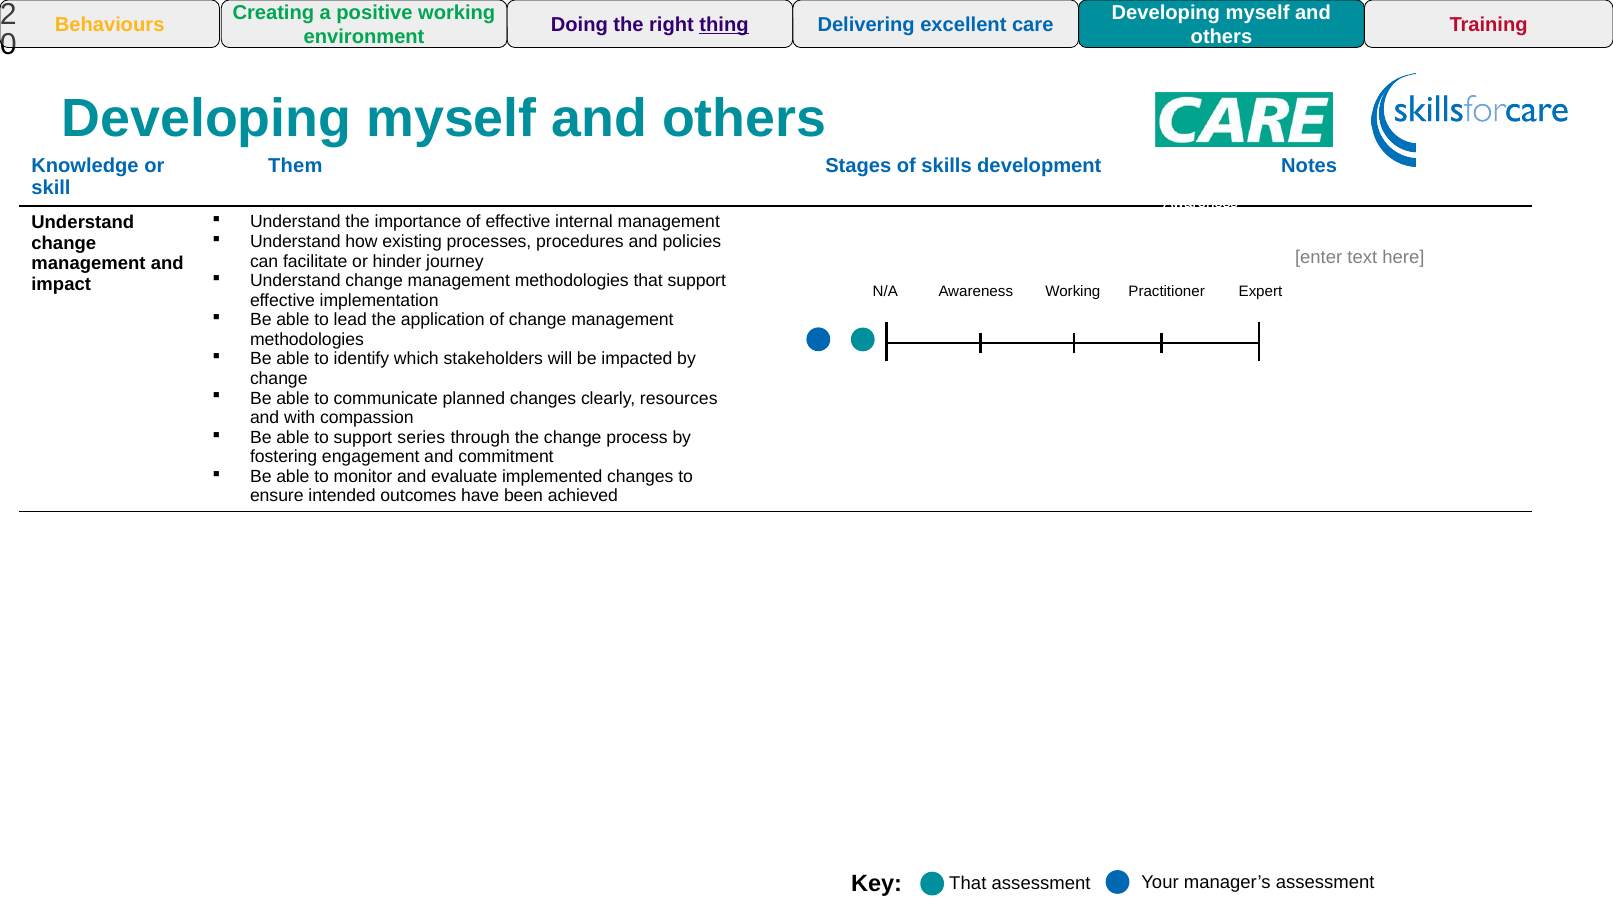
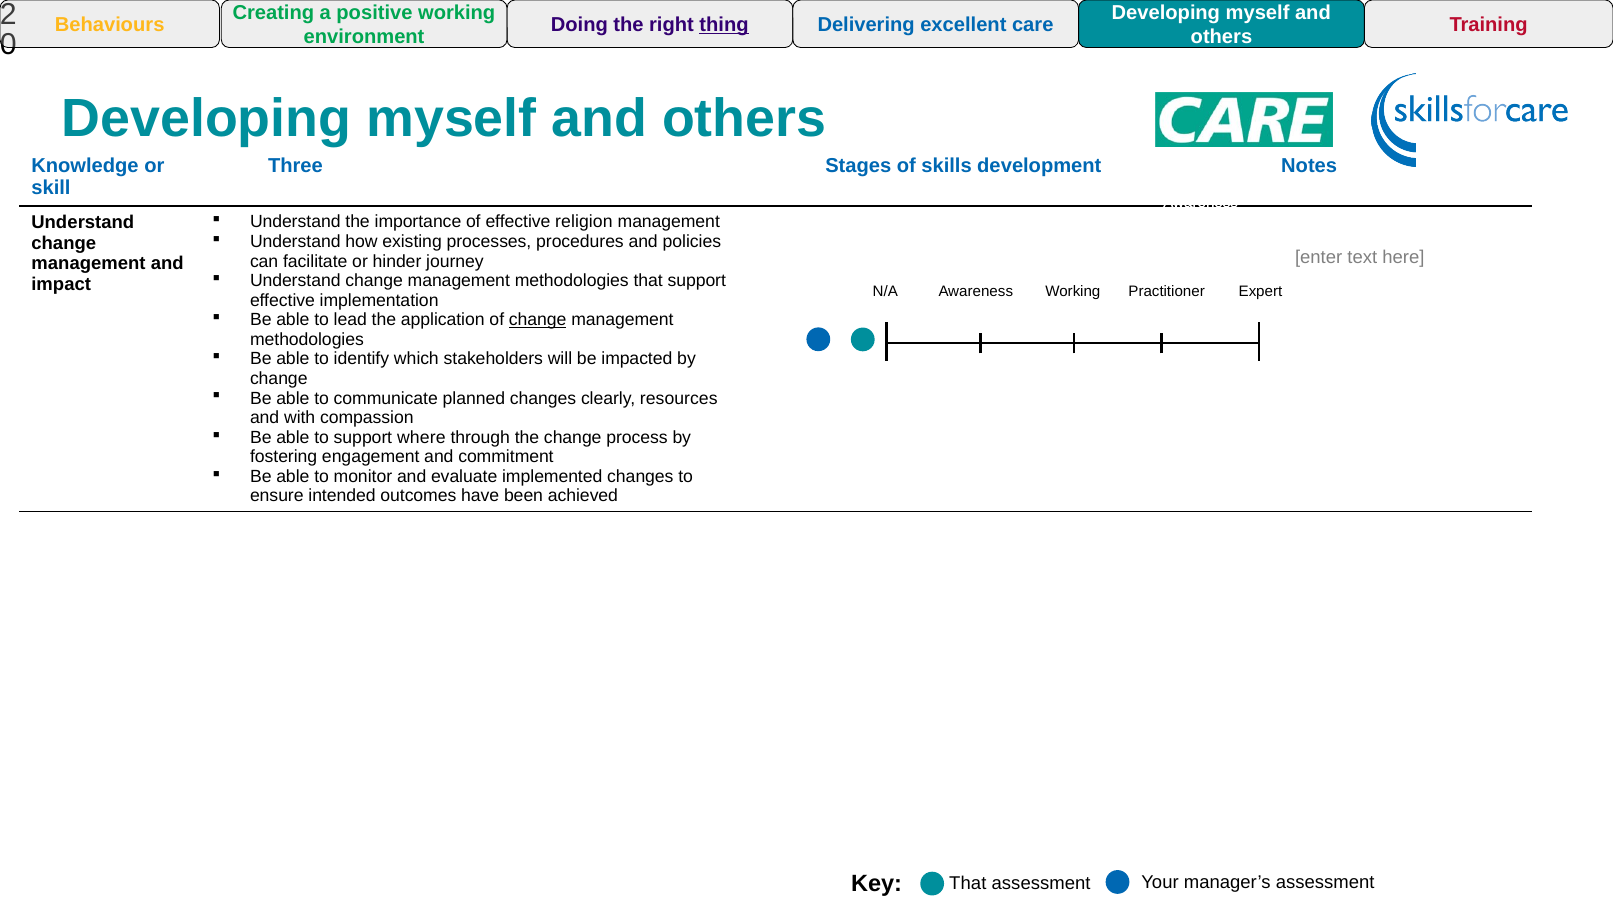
Them: Them -> Three
internal: internal -> religion
change at (538, 320) underline: none -> present
series: series -> where
